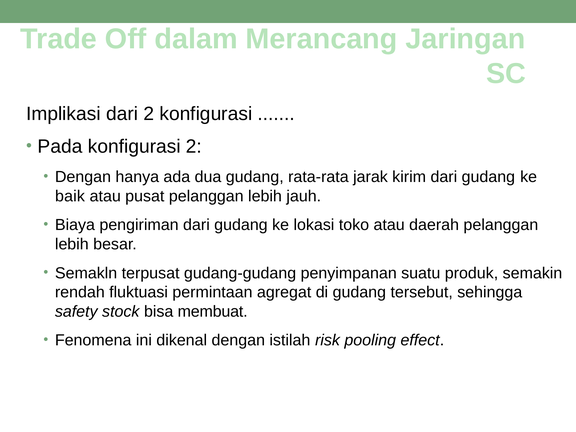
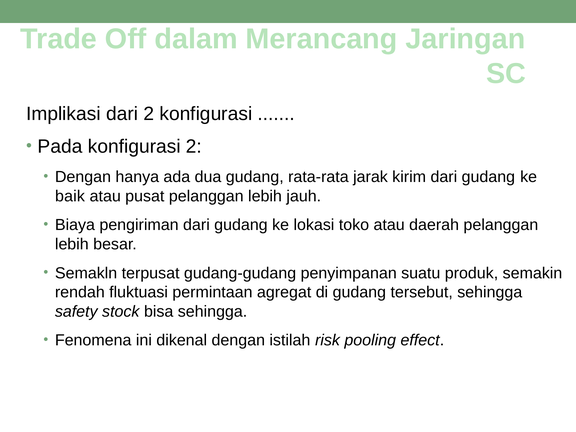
bisa membuat: membuat -> sehingga
